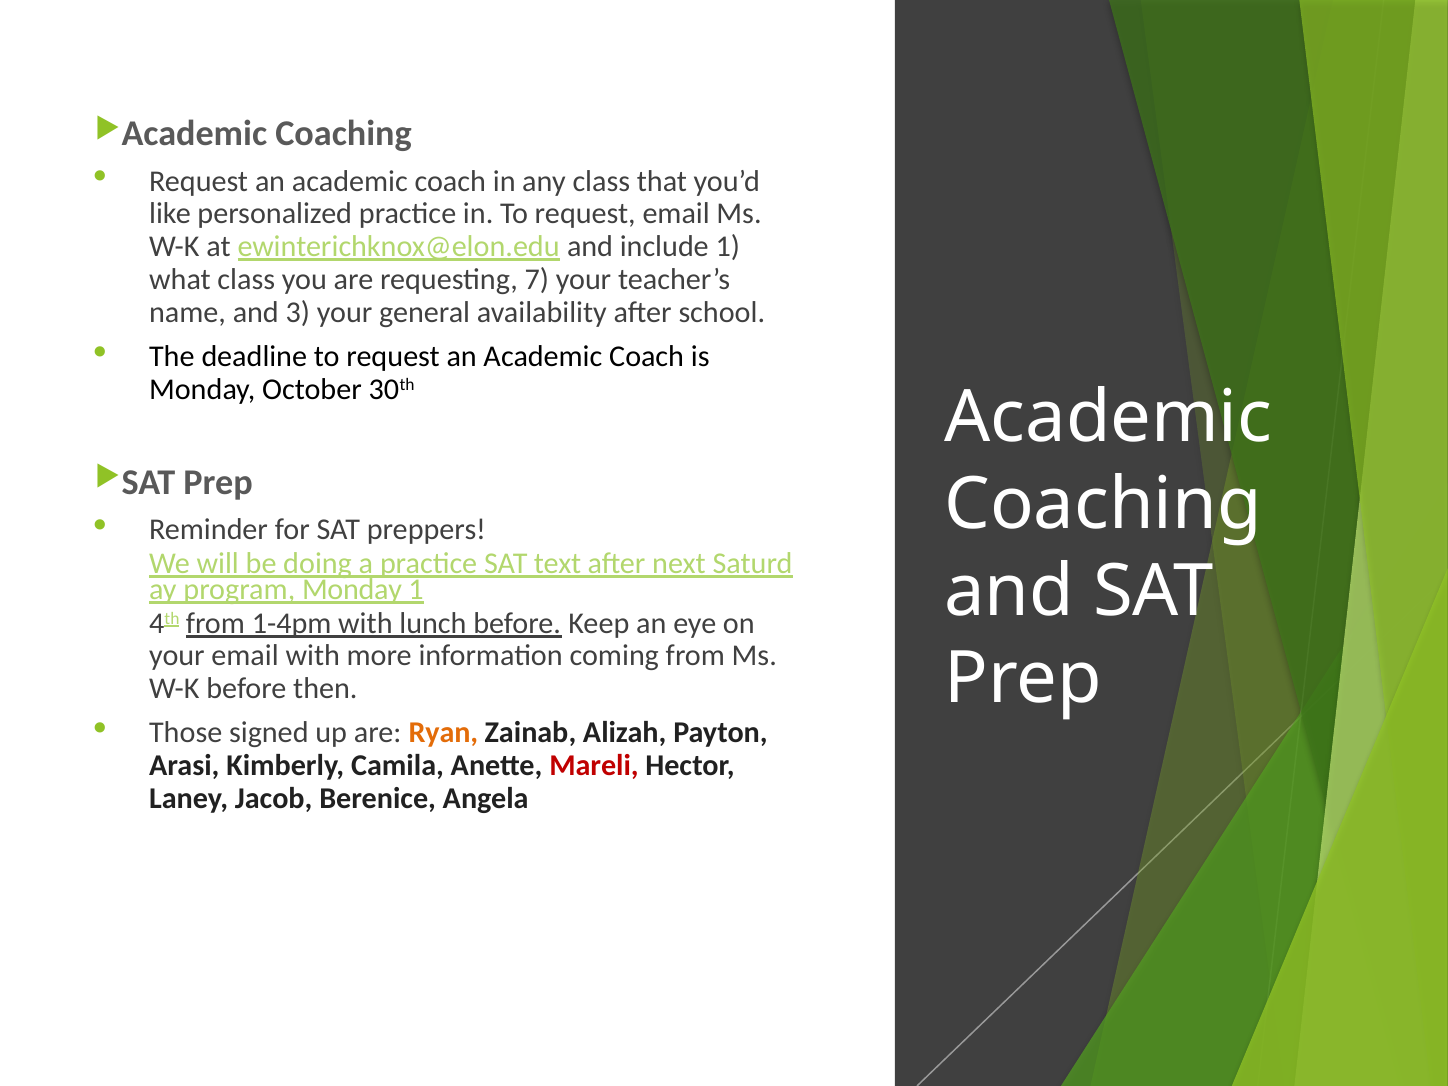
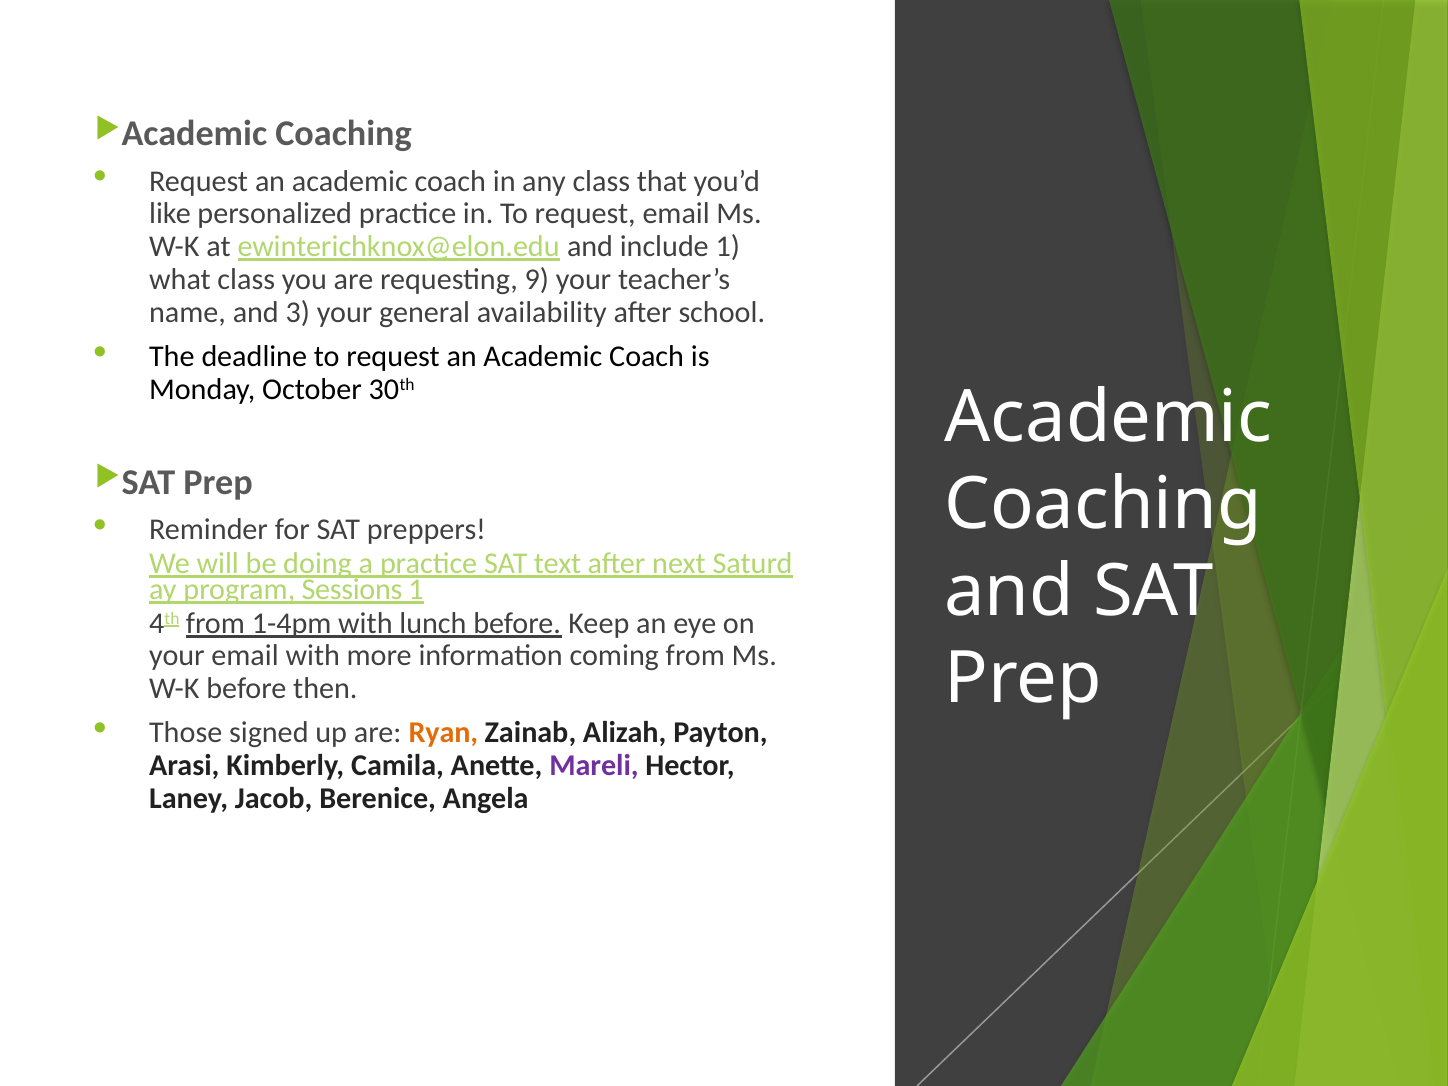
7: 7 -> 9
program Monday: Monday -> Sessions
Mareli colour: red -> purple
